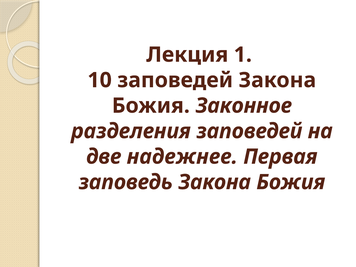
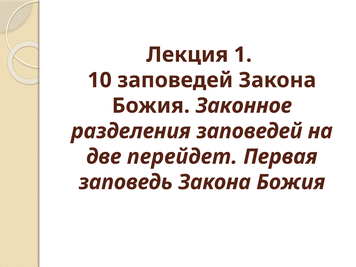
надежнее: надежнее -> перейдет
